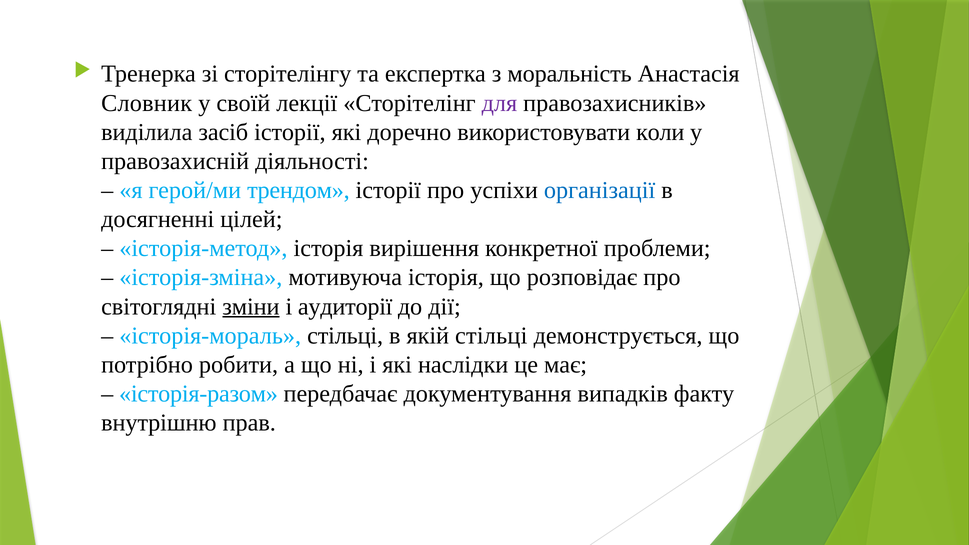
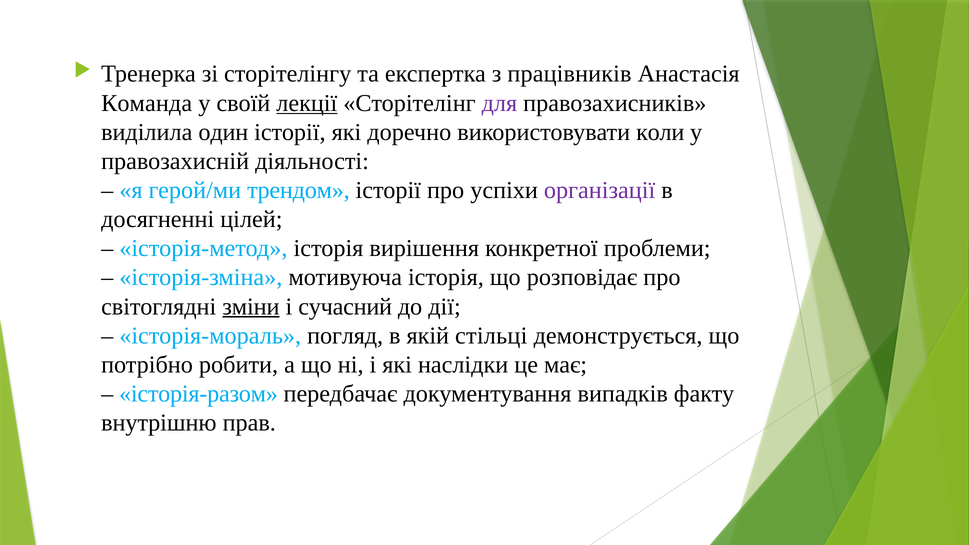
моральність: моральність -> працівників
Словник: Словник -> Команда
лекції underline: none -> present
засіб: засіб -> один
організації colour: blue -> purple
аудиторії: аудиторії -> сучасний
історія-мораль стільці: стільці -> погляд
